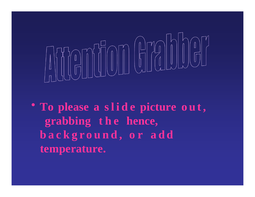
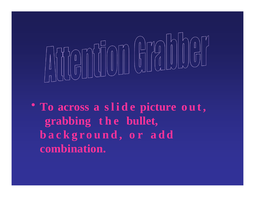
please: please -> across
hence: hence -> bullet
temperature: temperature -> combination
